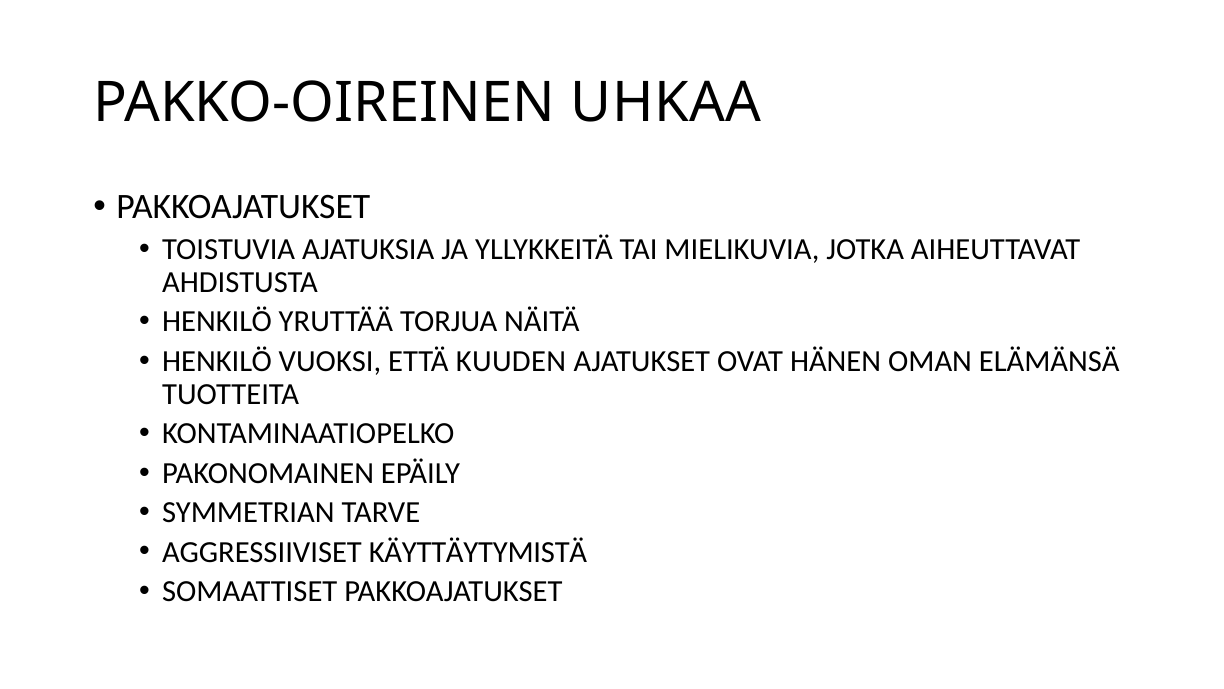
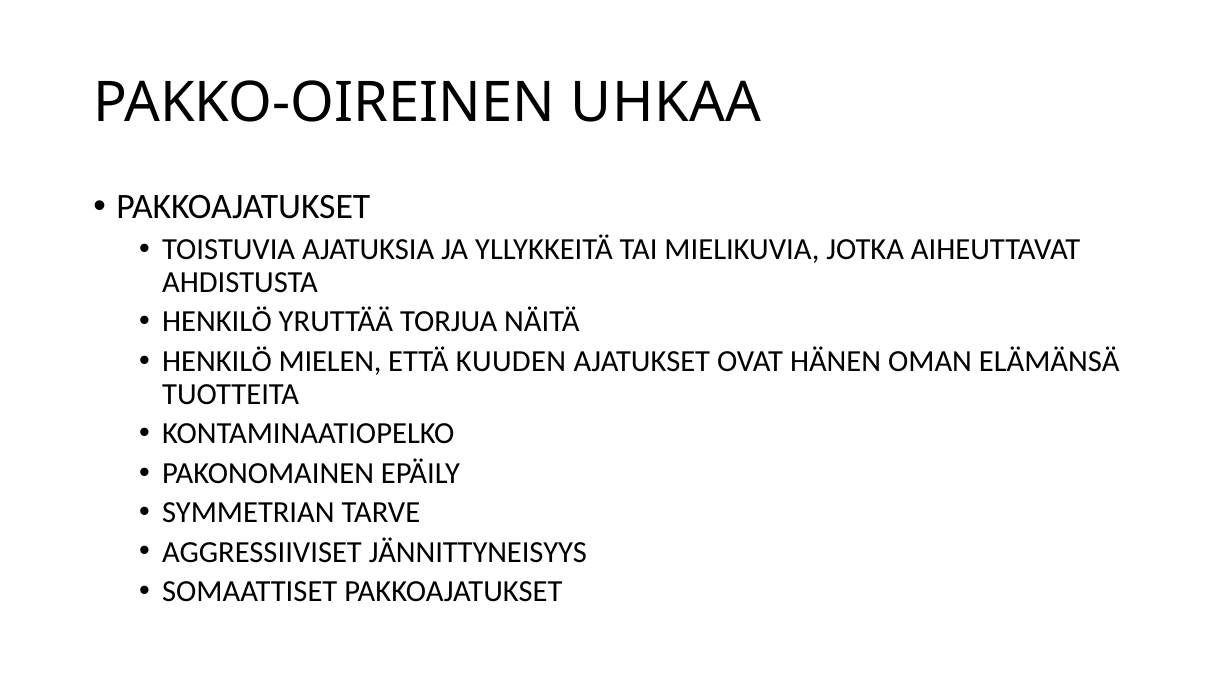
VUOKSI: VUOKSI -> MIELEN
KÄYTTÄYTYMISTÄ: KÄYTTÄYTYMISTÄ -> JÄNNITTYNEISYYS
